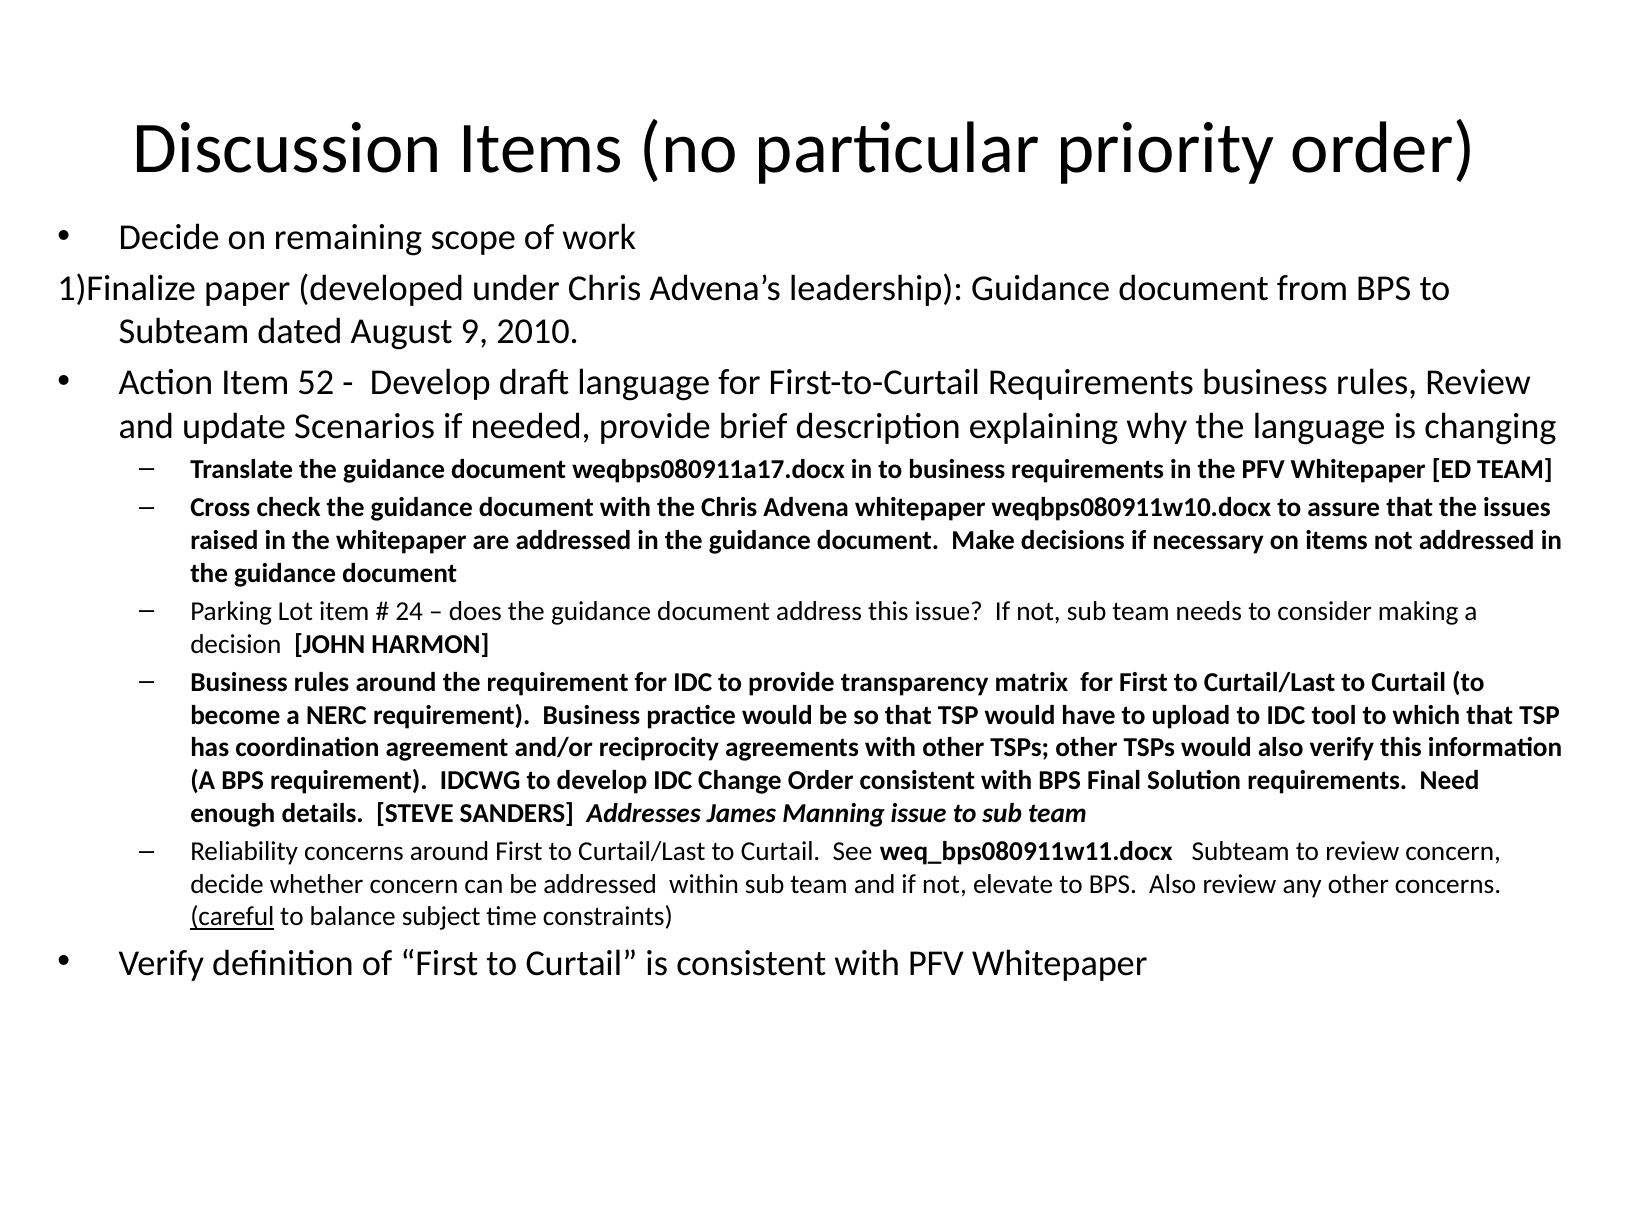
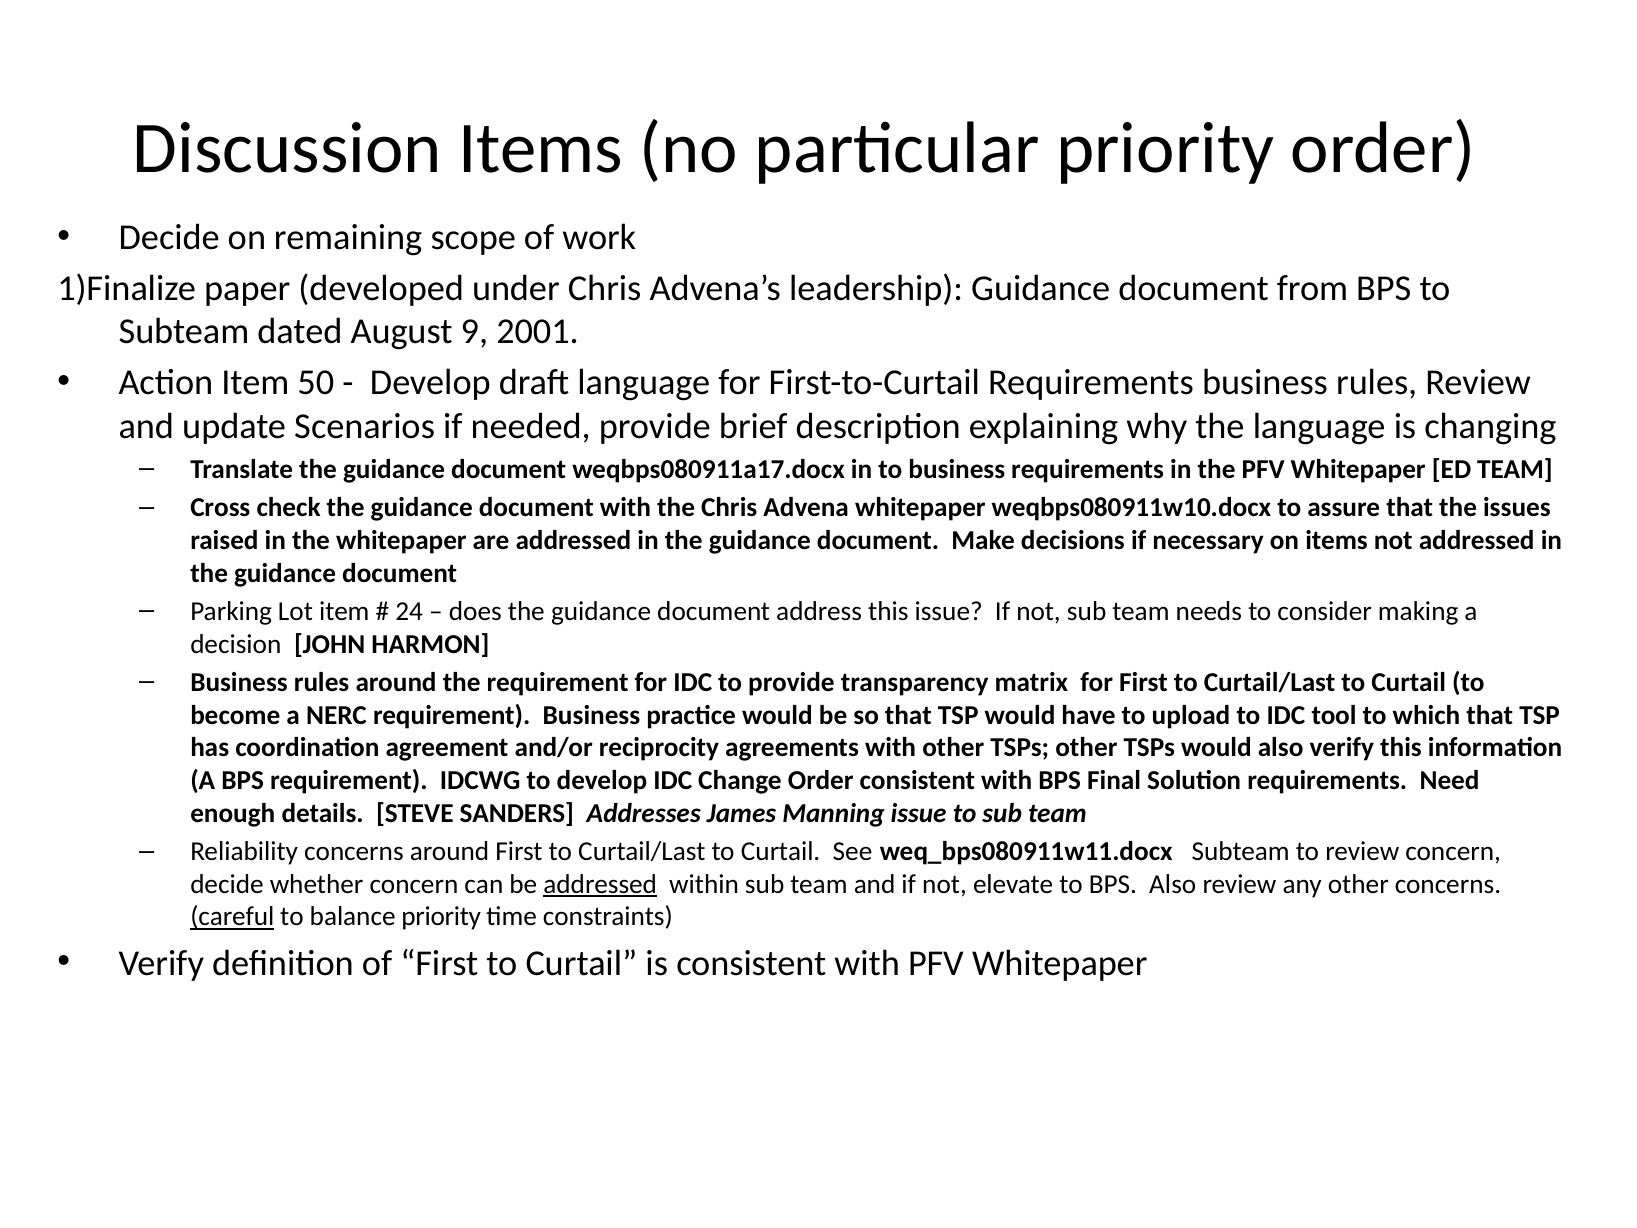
2010: 2010 -> 2001
52: 52 -> 50
addressed at (600, 884) underline: none -> present
balance subject: subject -> priority
